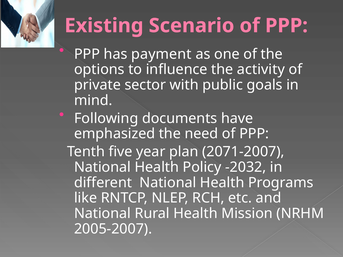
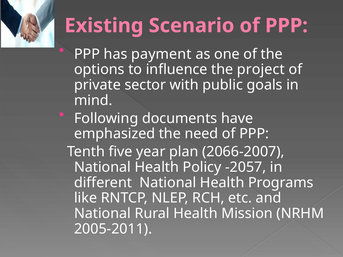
activity: activity -> project
2071-2007: 2071-2007 -> 2066-2007
-2032: -2032 -> -2057
2005-2007: 2005-2007 -> 2005-2011
